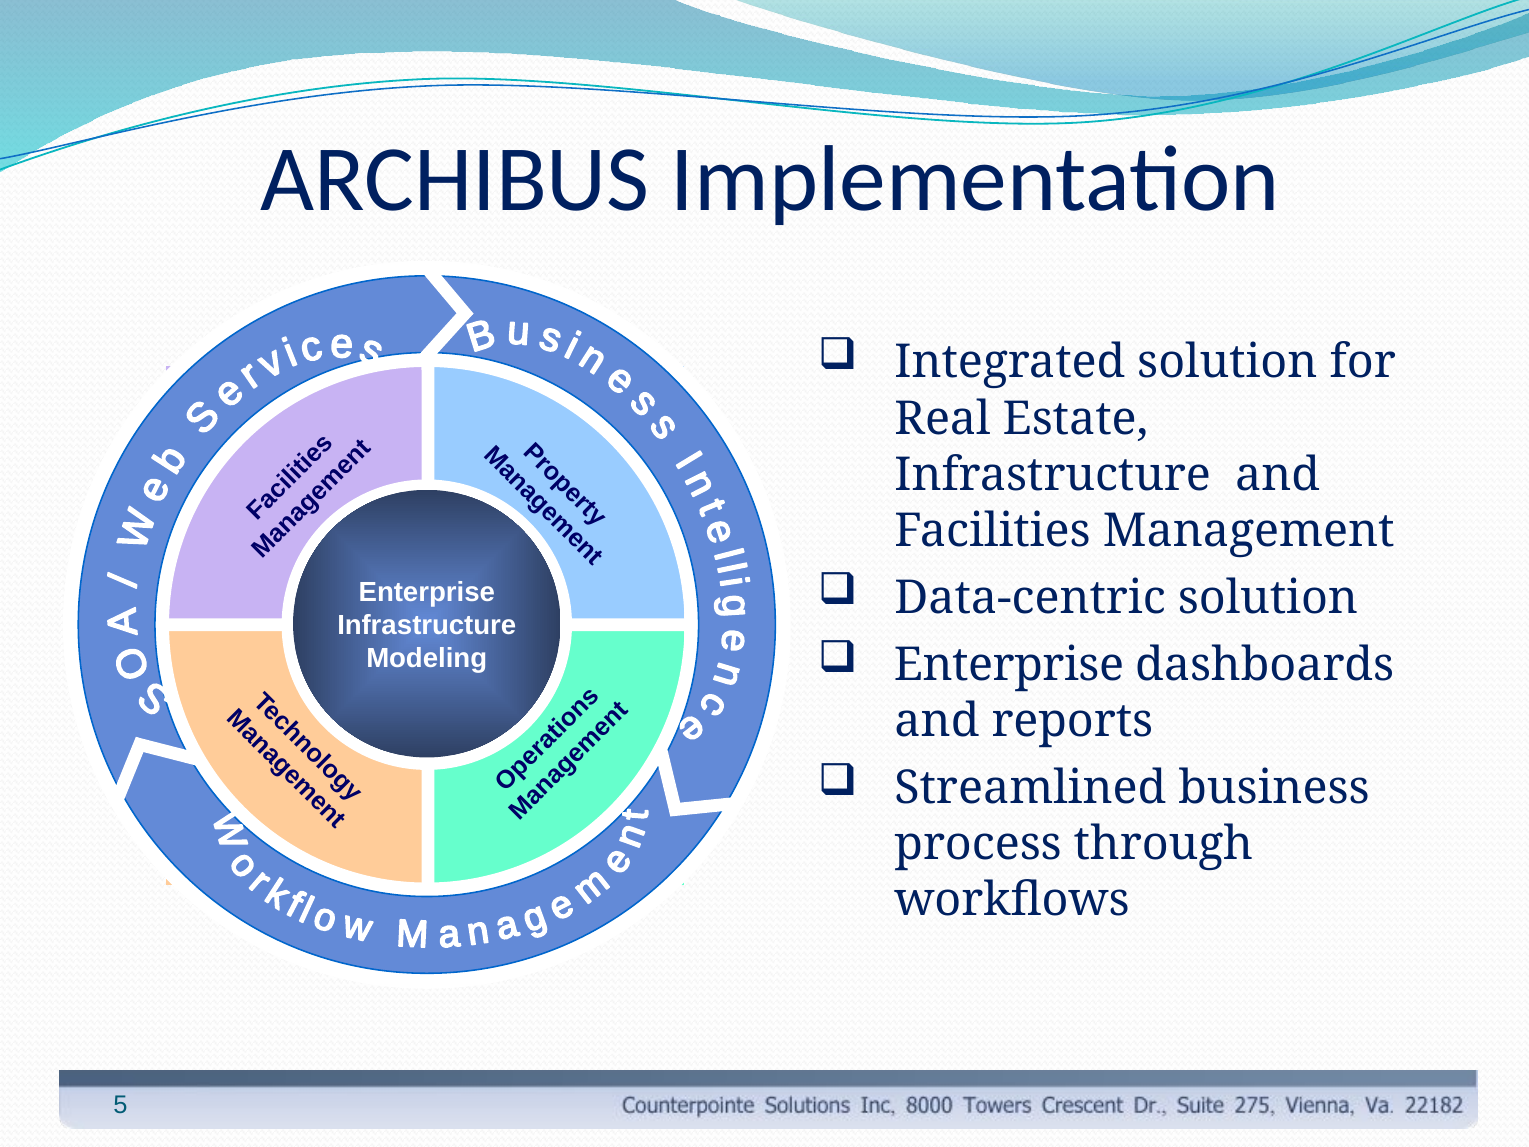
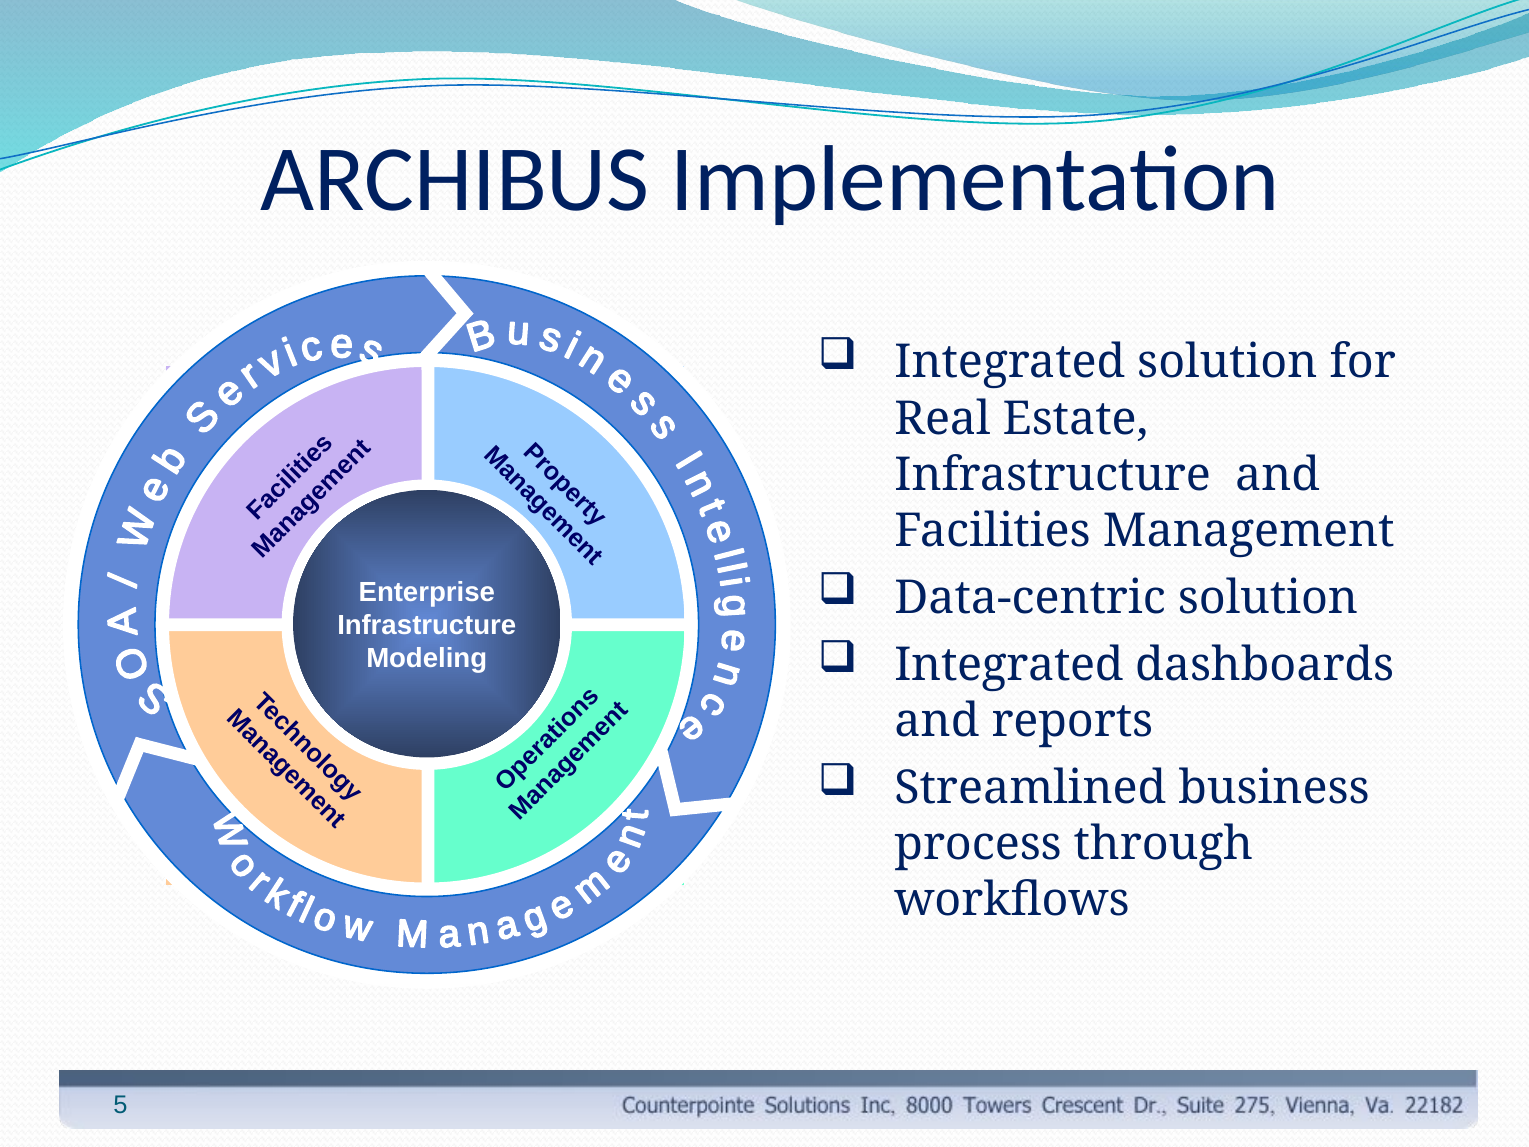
Enterprise at (1009, 665): Enterprise -> Integrated
